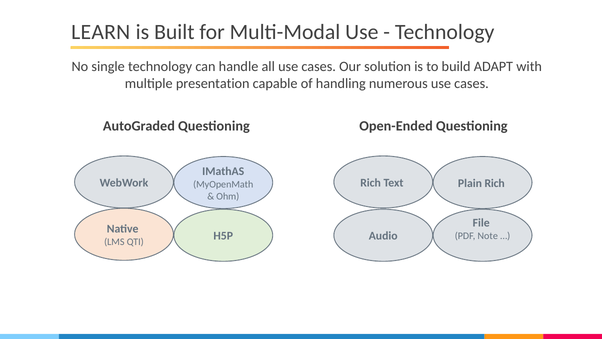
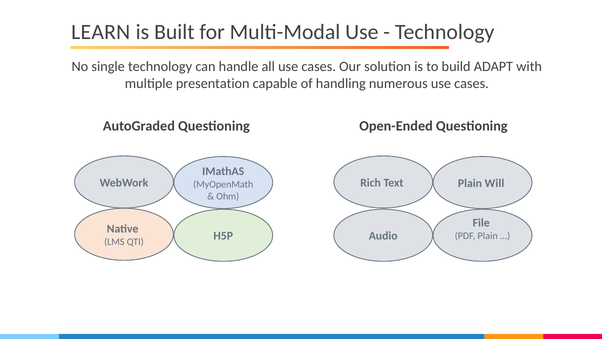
Plain Rich: Rich -> Will
PDF Note: Note -> Plain
